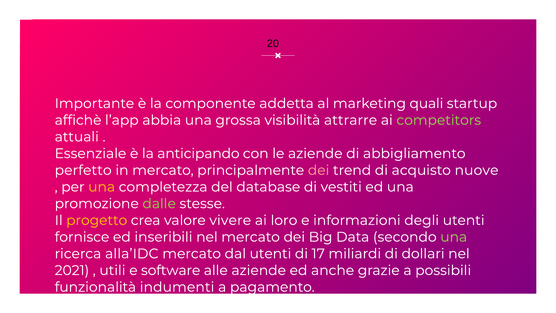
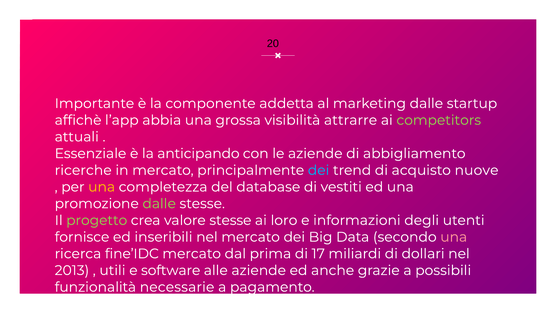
marketing quali: quali -> dalle
perfetto: perfetto -> ricerche
dei at (319, 170) colour: pink -> light blue
progetto colour: yellow -> light green
valore vivere: vivere -> stesse
una at (454, 237) colour: light green -> pink
alla’IDC: alla’IDC -> fine’IDC
dal utenti: utenti -> prima
2021: 2021 -> 2013
indumenti: indumenti -> necessarie
